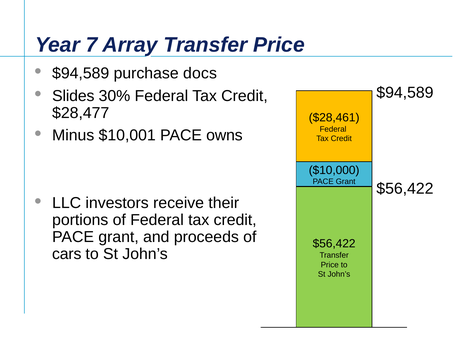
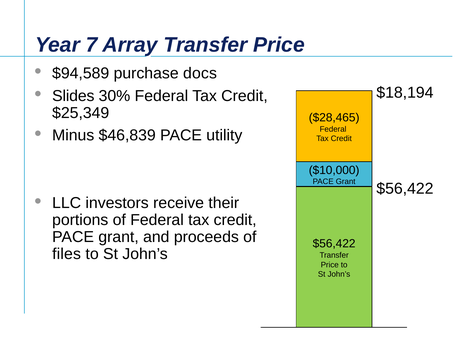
$94,589 at (405, 93): $94,589 -> $18,194
$28,477: $28,477 -> $25,349
$28,461: $28,461 -> $28,465
$10,001: $10,001 -> $46,839
owns: owns -> utility
cars: cars -> files
